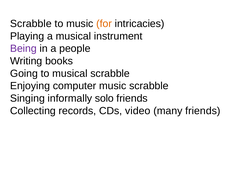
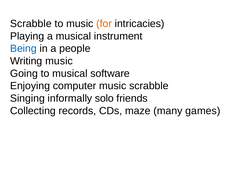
Being colour: purple -> blue
Writing books: books -> music
musical scrabble: scrabble -> software
video: video -> maze
many friends: friends -> games
